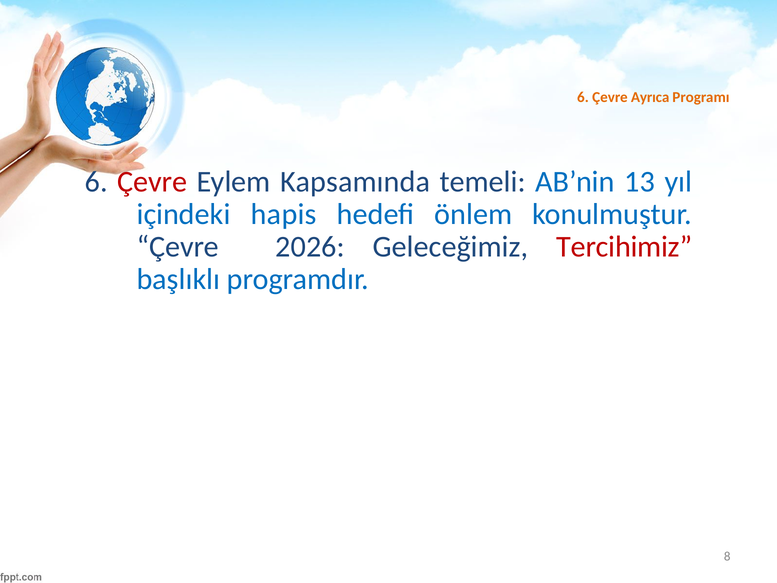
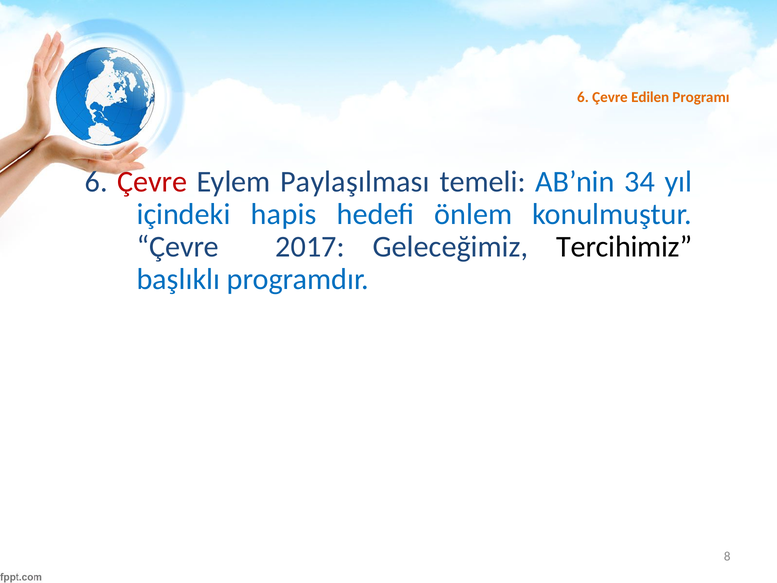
Ayrıca: Ayrıca -> Edilen
Kapsamında: Kapsamında -> Paylaşılması
13: 13 -> 34
2026: 2026 -> 2017
Tercihimiz colour: red -> black
